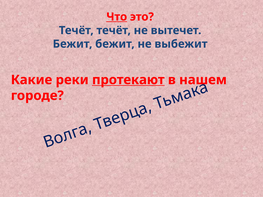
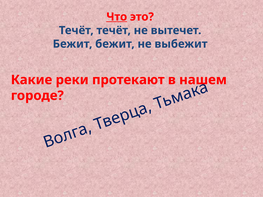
протекают underline: present -> none
